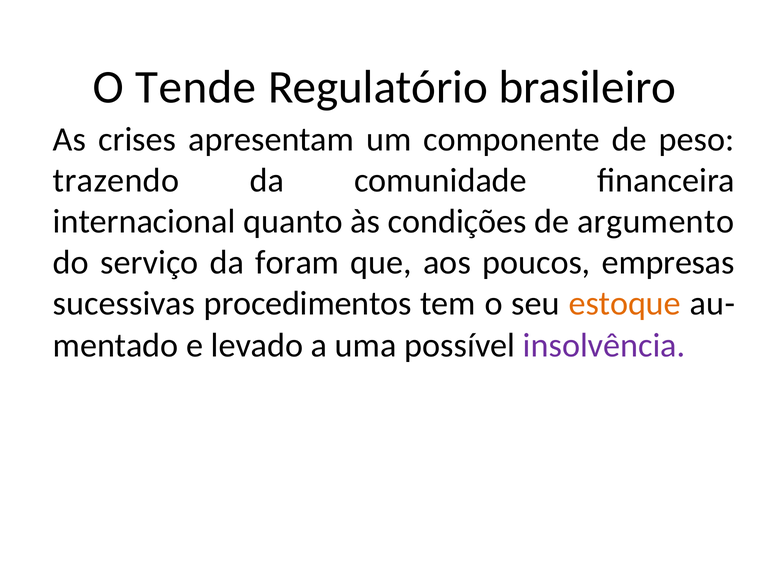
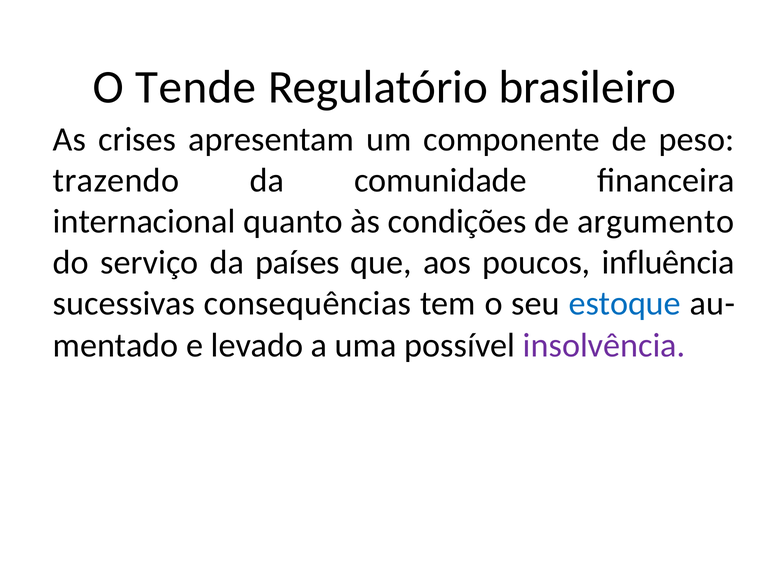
foram: foram -> países
empresas: empresas -> influência
procedimentos: procedimentos -> consequências
estoque colour: orange -> blue
